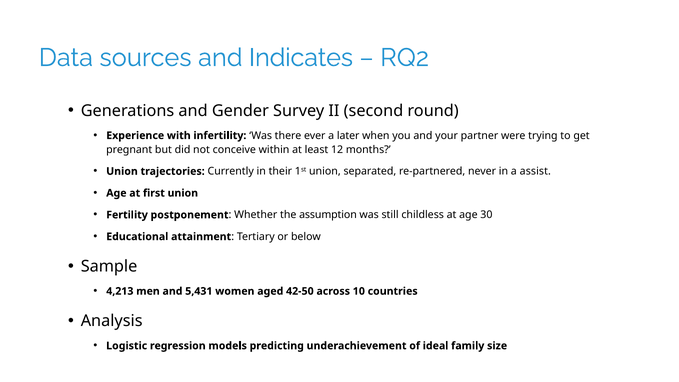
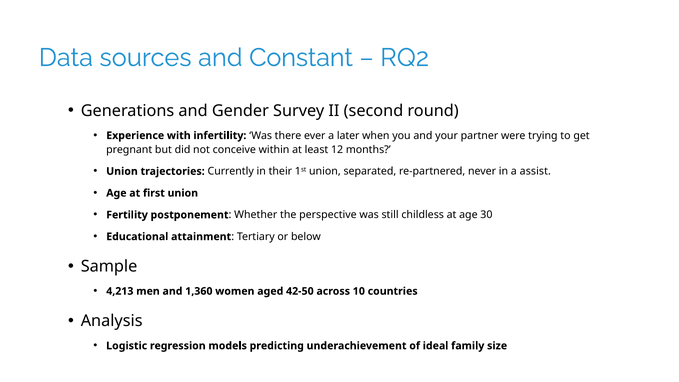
Indicates: Indicates -> Constant
assumption: assumption -> perspective
5,431: 5,431 -> 1,360
